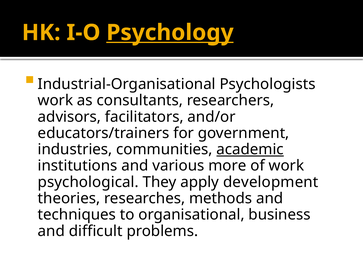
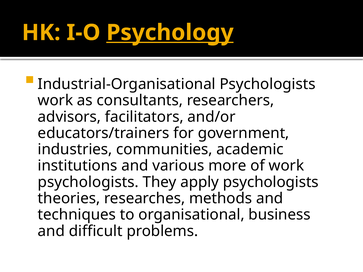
academic underline: present -> none
psychological at (88, 182): psychological -> psychologists
apply development: development -> psychologists
